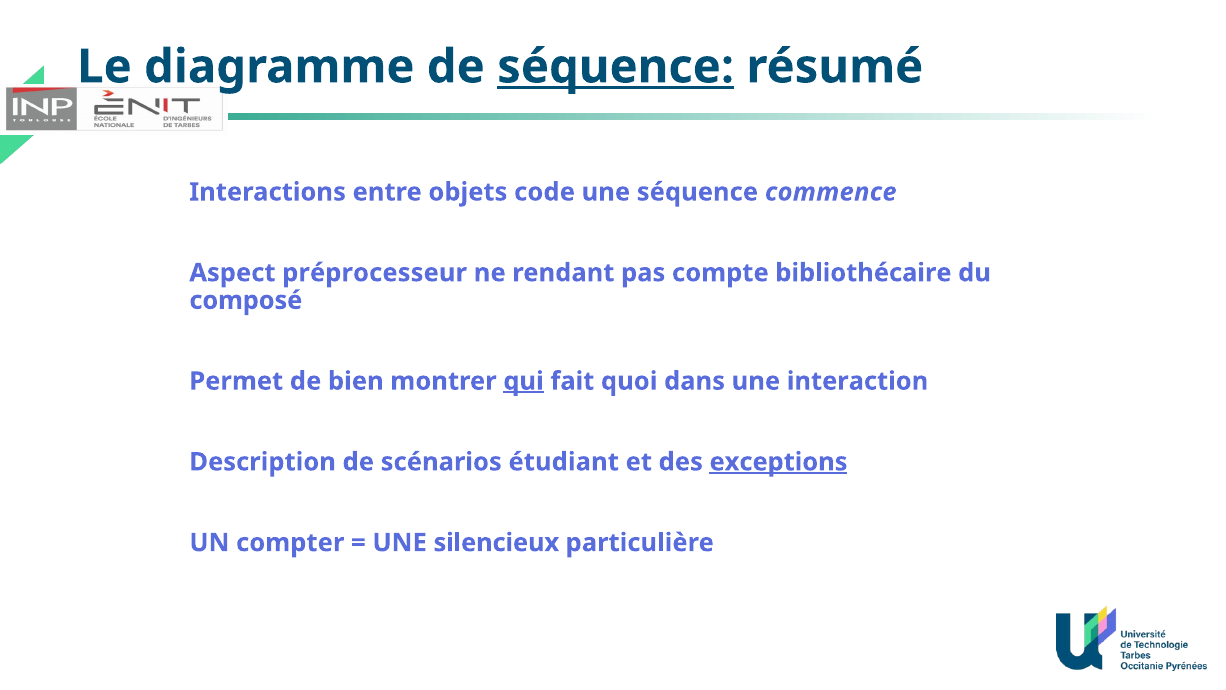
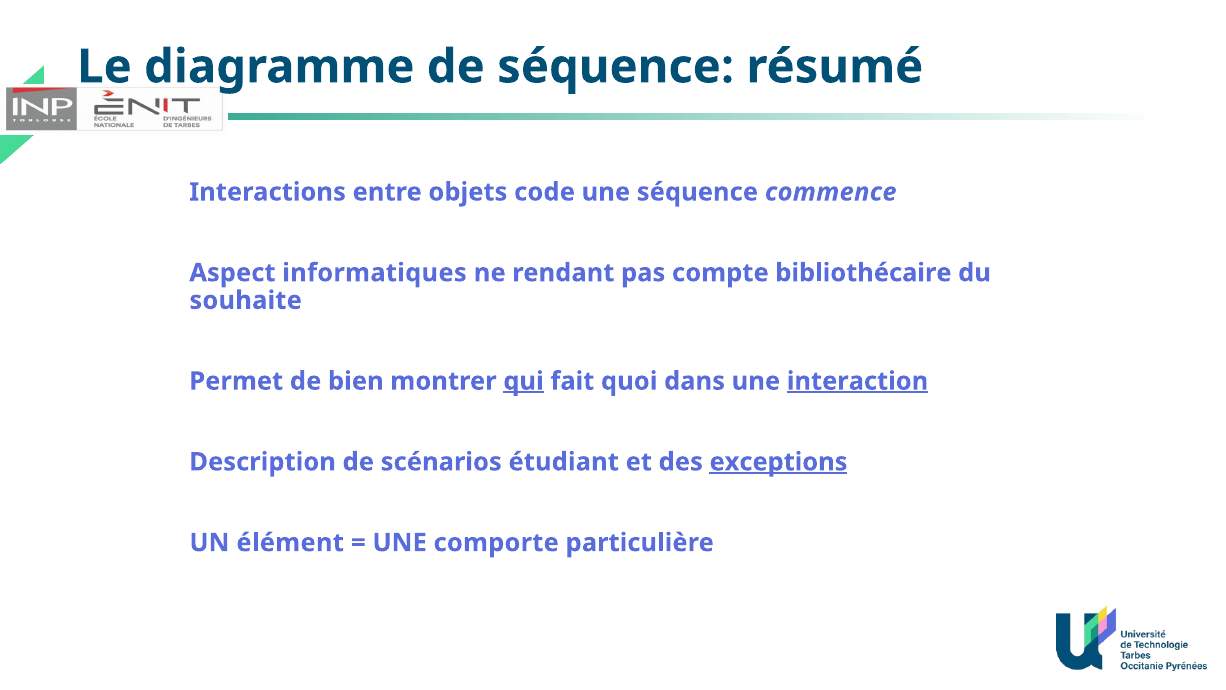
séquence at (616, 67) underline: present -> none
préprocesseur: préprocesseur -> informatiques
composé: composé -> souhaite
interaction underline: none -> present
compter: compter -> élément
silencieux: silencieux -> comporte
